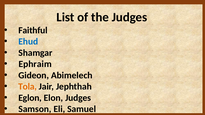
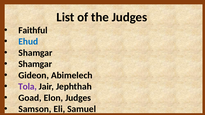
Ephraim at (35, 64): Ephraim -> Shamgar
Tola colour: orange -> purple
Eglon: Eglon -> Goad
